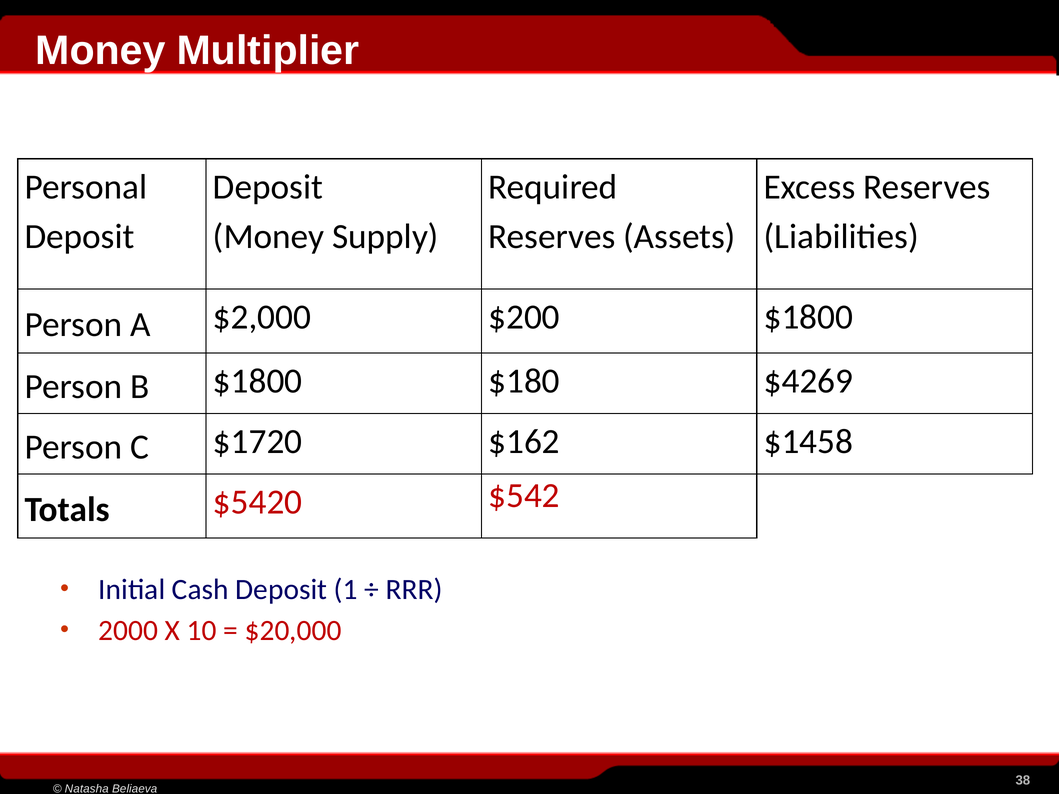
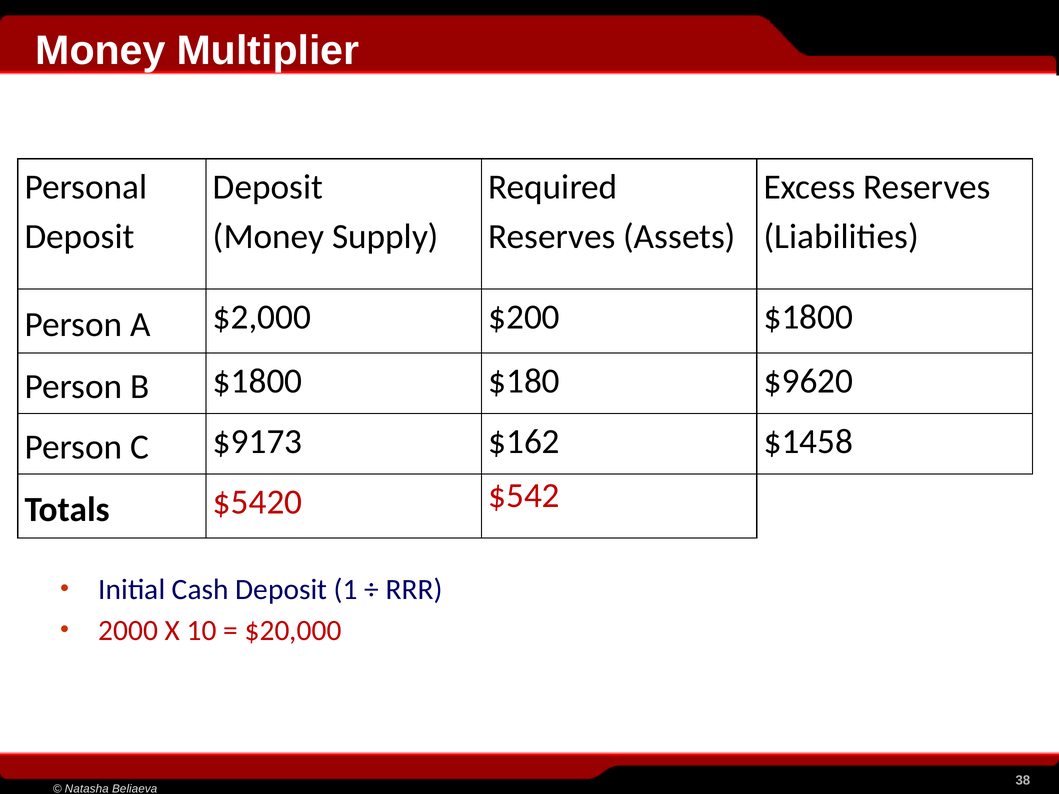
$4269: $4269 -> $9620
$1720: $1720 -> $9173
